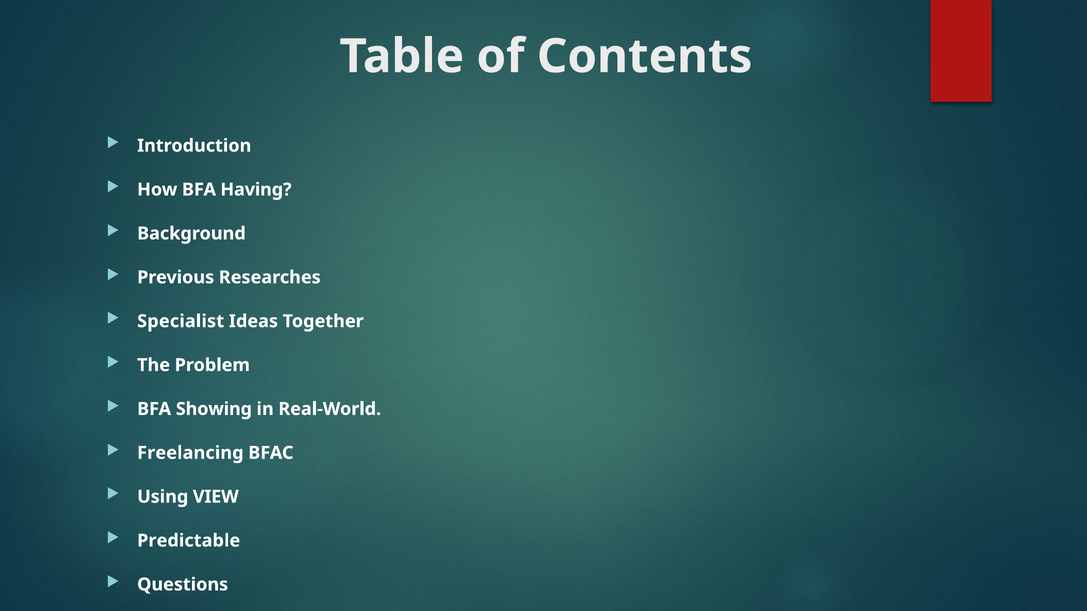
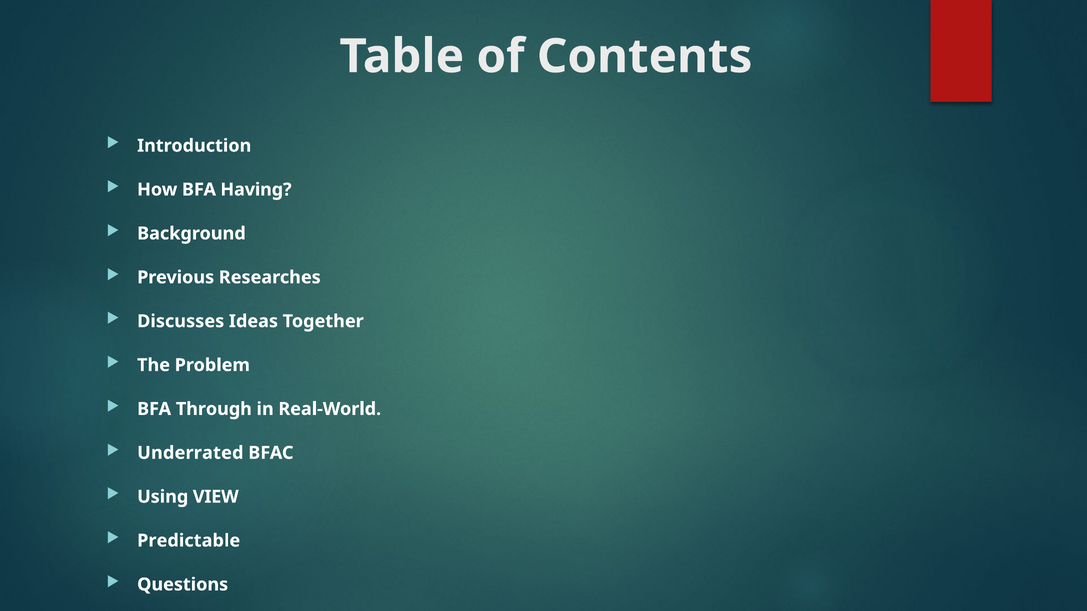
Specialist: Specialist -> Discusses
Showing: Showing -> Through
Freelancing: Freelancing -> Underrated
